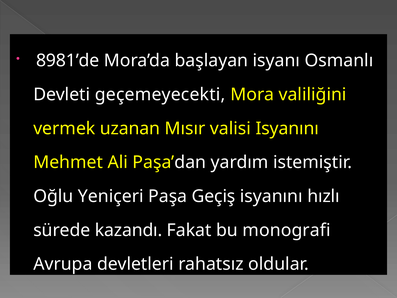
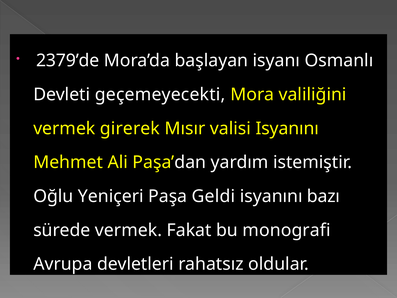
8981’de: 8981’de -> 2379’de
uzanan: uzanan -> girerek
Geçiş: Geçiş -> Geldi
hızlı: hızlı -> bazı
sürede kazandı: kazandı -> vermek
